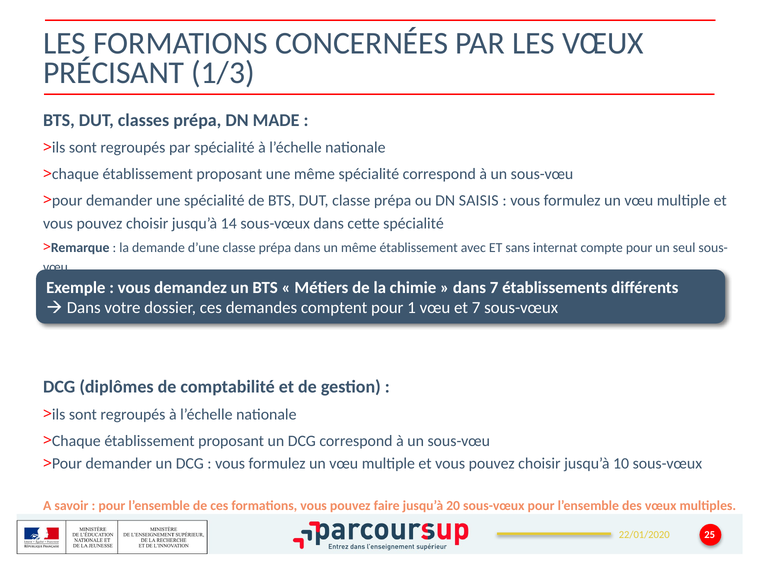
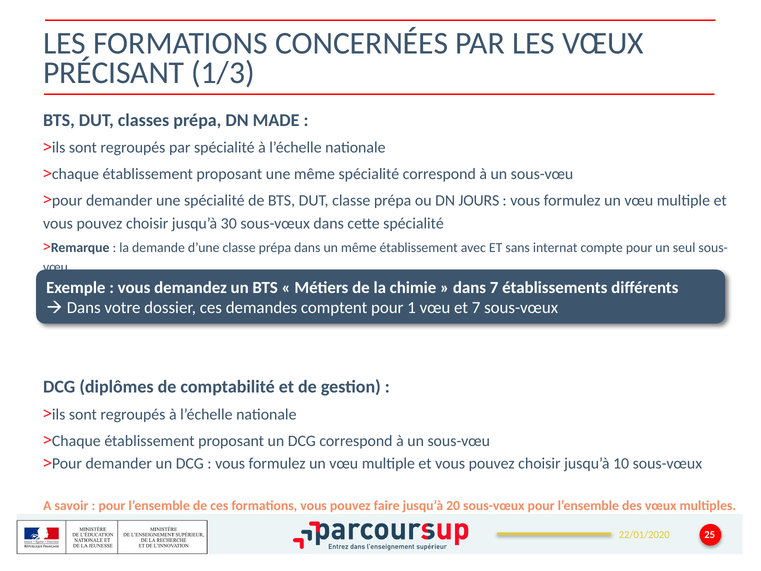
SAISIS: SAISIS -> JOURS
14: 14 -> 30
